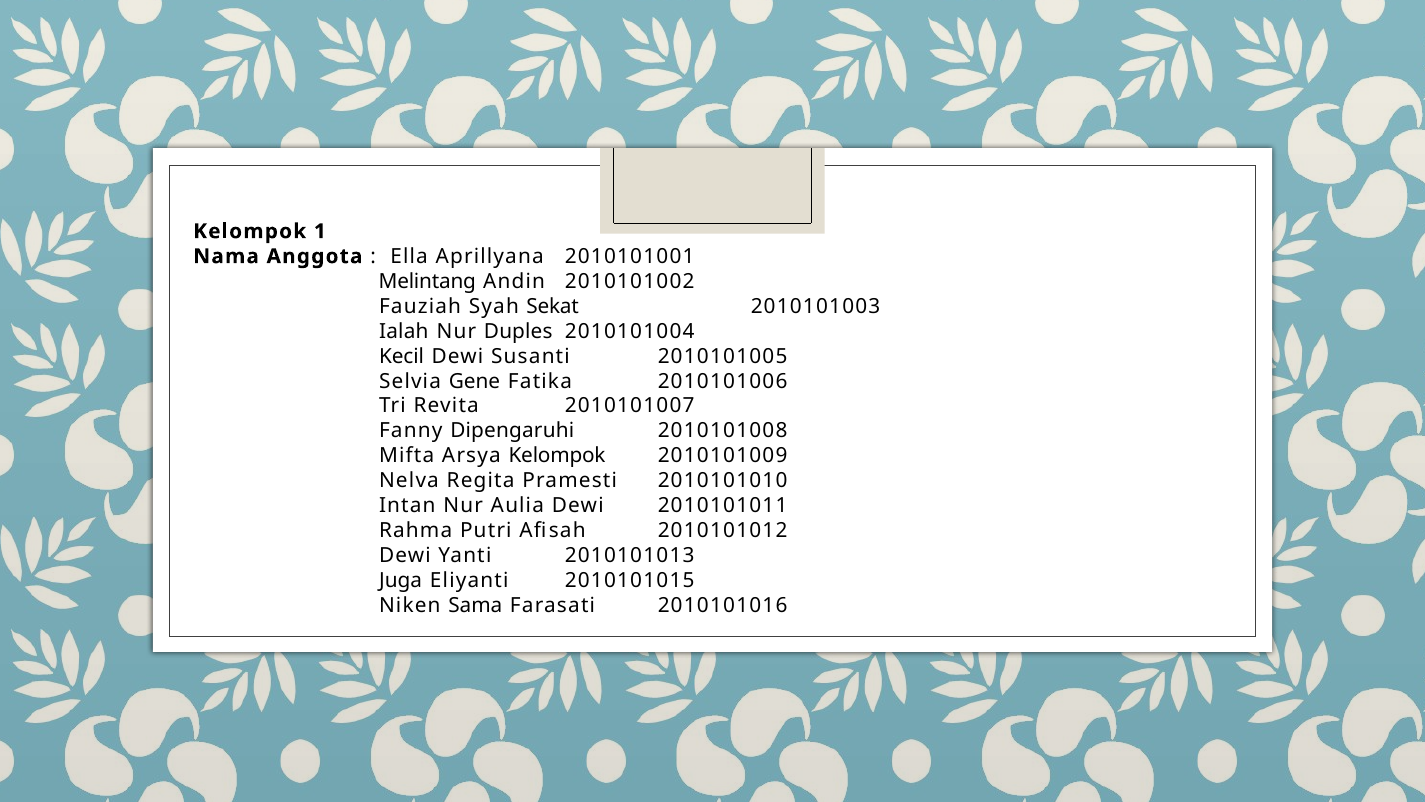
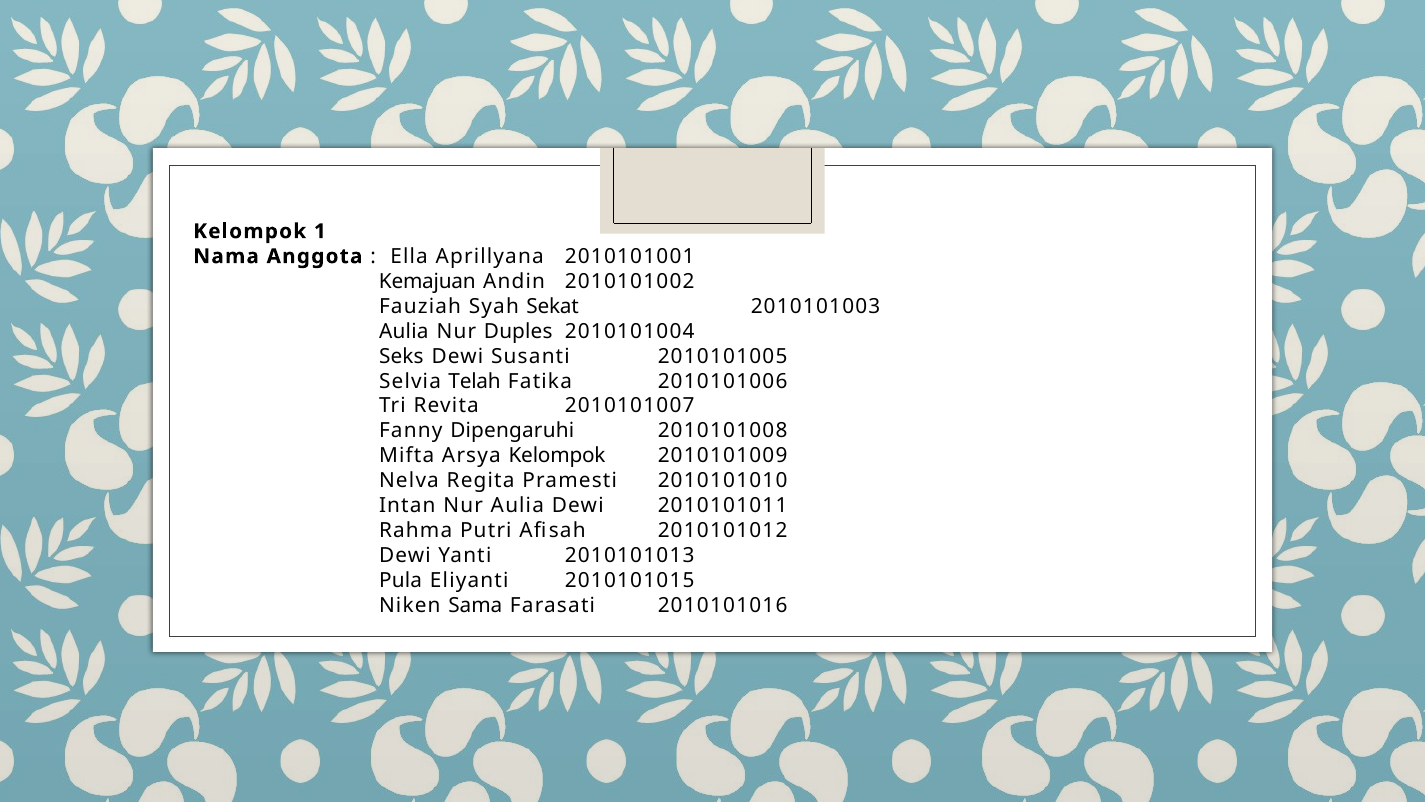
Melintang: Melintang -> Kemajuan
Ialah at (404, 331): Ialah -> Aulia
Kecil: Kecil -> Seks
Gene: Gene -> Telah
Juga: Juga -> Pula
